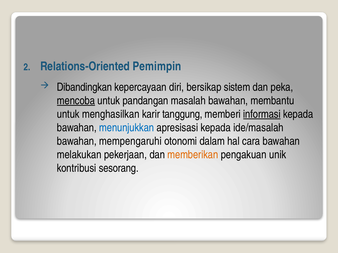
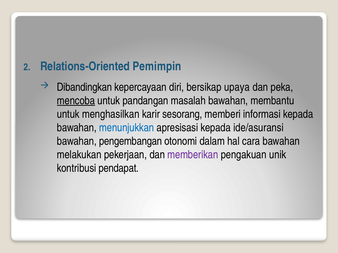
sistem: sistem -> upaya
tanggung: tanggung -> sesorang
informasi underline: present -> none
ide/masalah: ide/masalah -> ide/asuransi
mempengaruhi: mempengaruhi -> pengembangan
memberikan colour: orange -> purple
sesorang: sesorang -> pendapat
